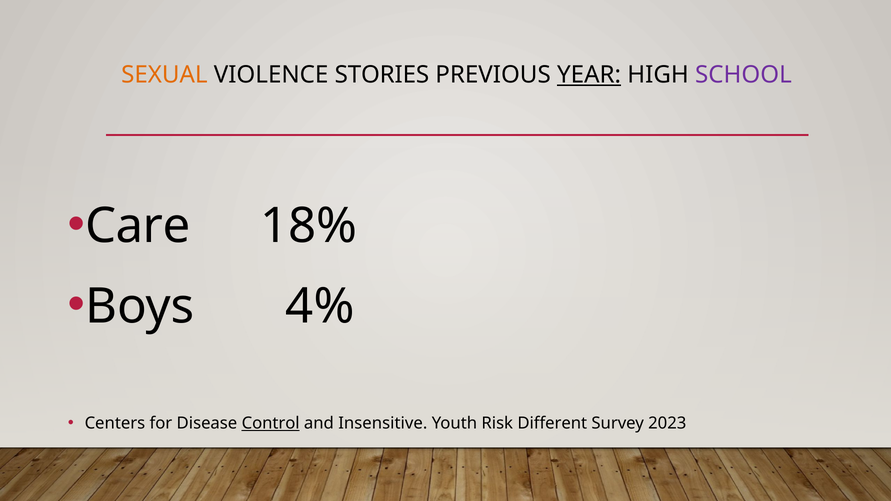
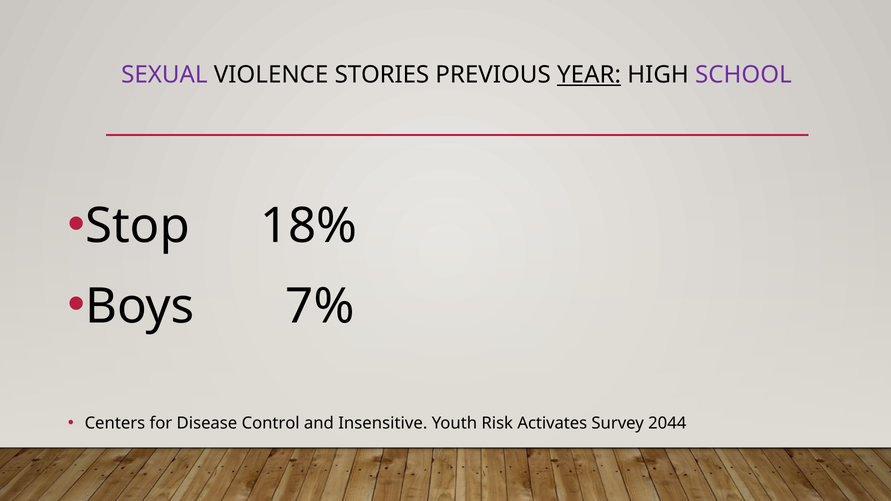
SEXUAL colour: orange -> purple
Care: Care -> Stop
4%: 4% -> 7%
Control underline: present -> none
Different: Different -> Activates
2023: 2023 -> 2044
